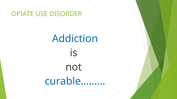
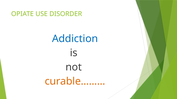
curable……… colour: blue -> orange
